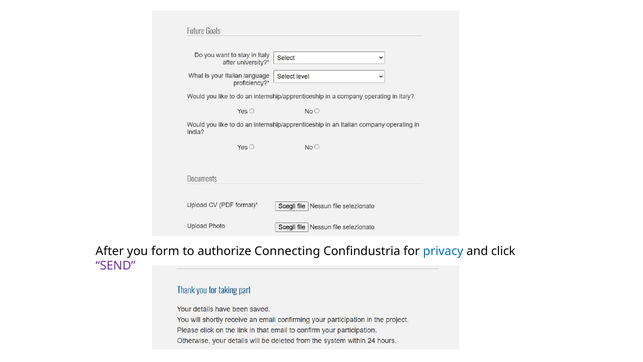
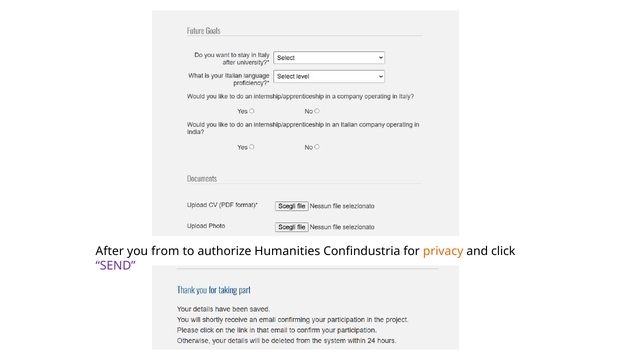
form: form -> from
Connecting: Connecting -> Humanities
privacy colour: blue -> orange
